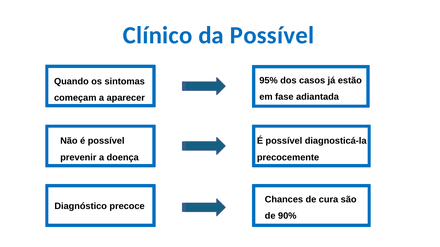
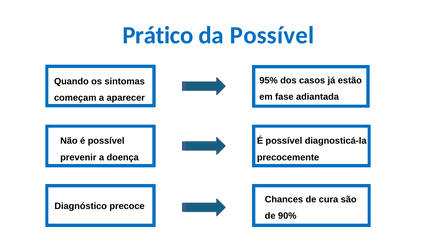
Clínico: Clínico -> Prático
